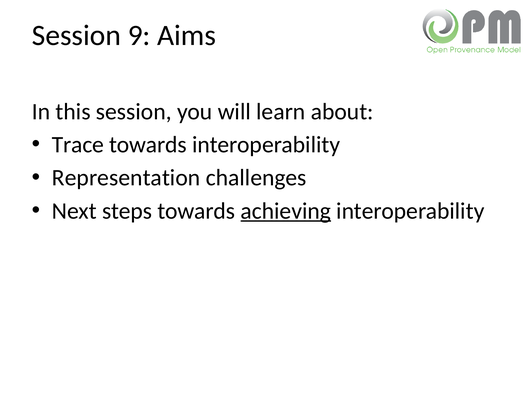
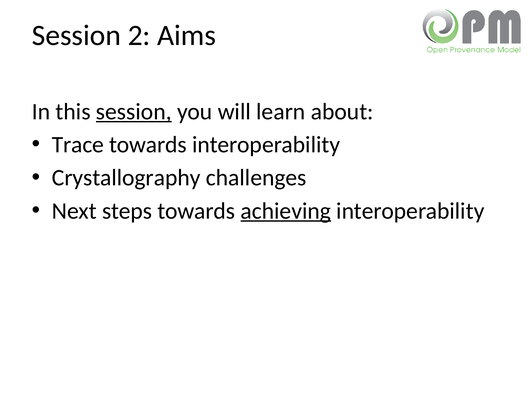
9: 9 -> 2
session at (134, 112) underline: none -> present
Representation: Representation -> Crystallography
